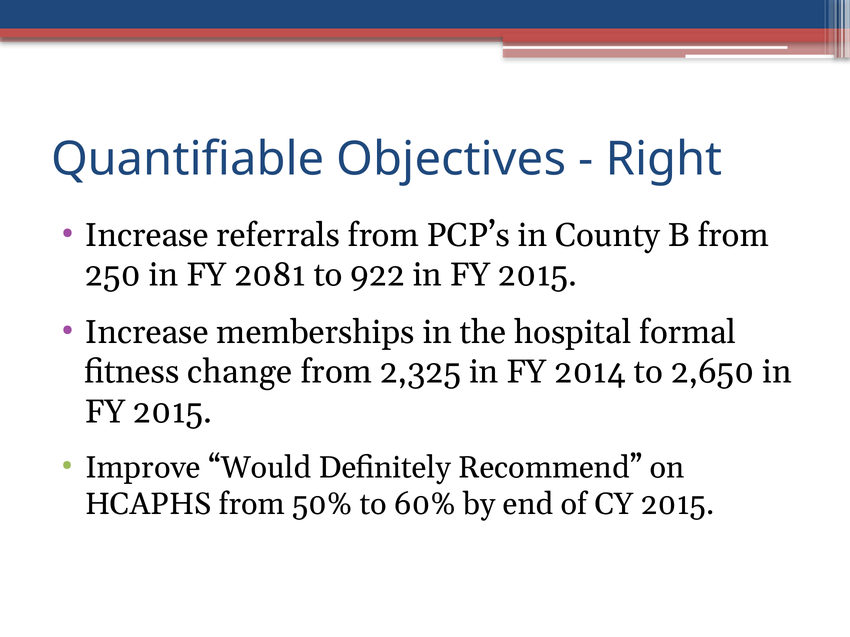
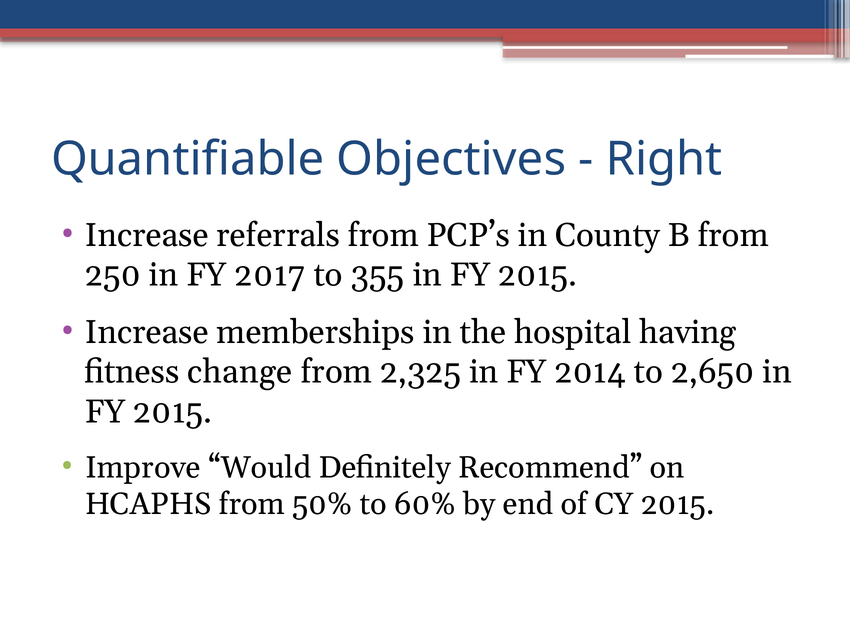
2081: 2081 -> 2017
922: 922 -> 355
formal: formal -> having
